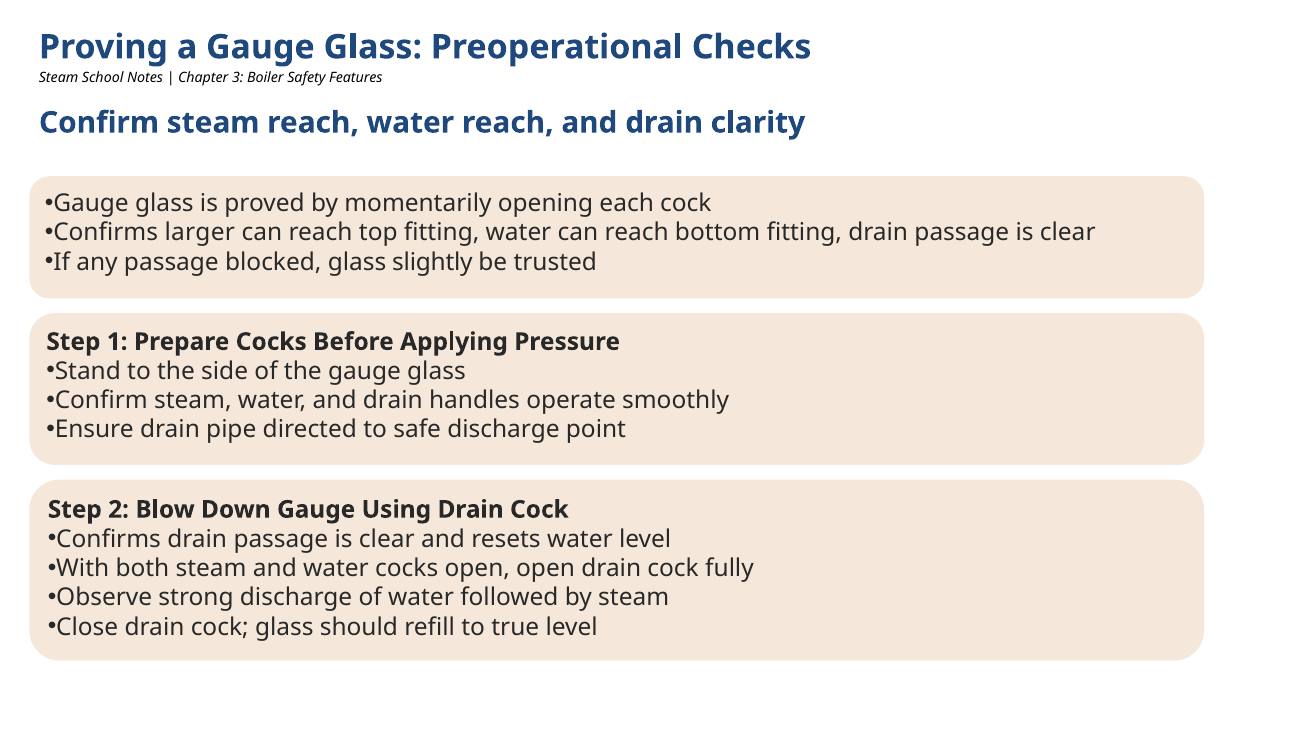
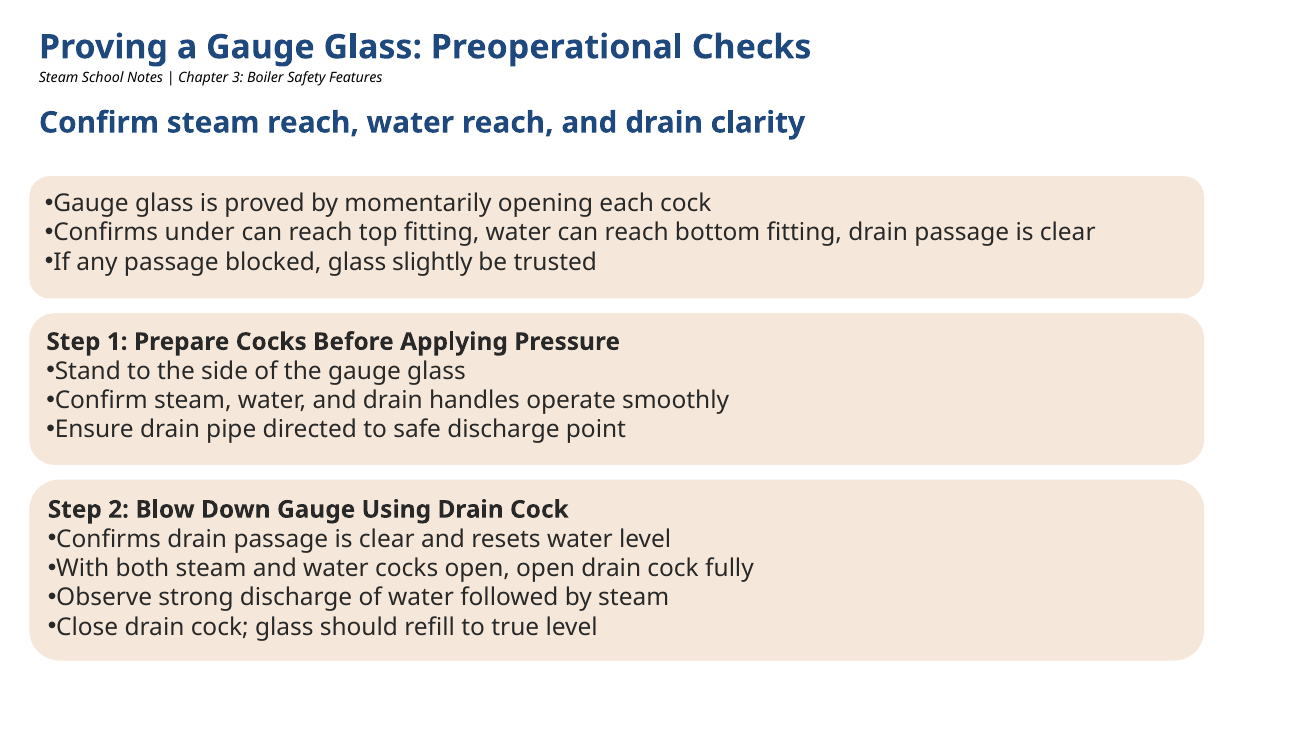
larger: larger -> under
